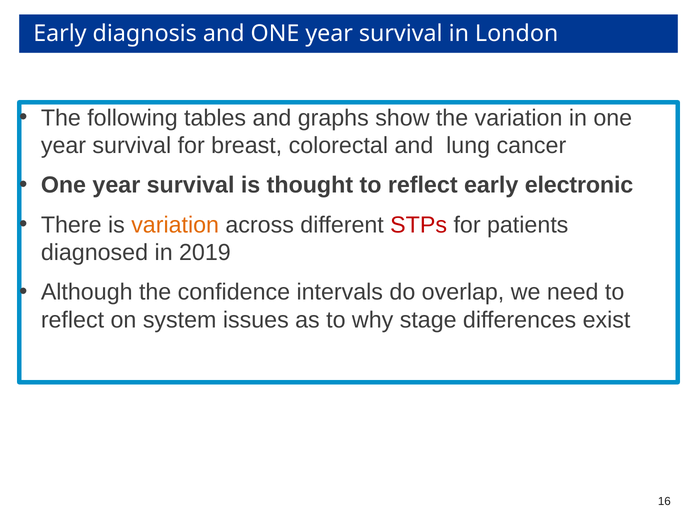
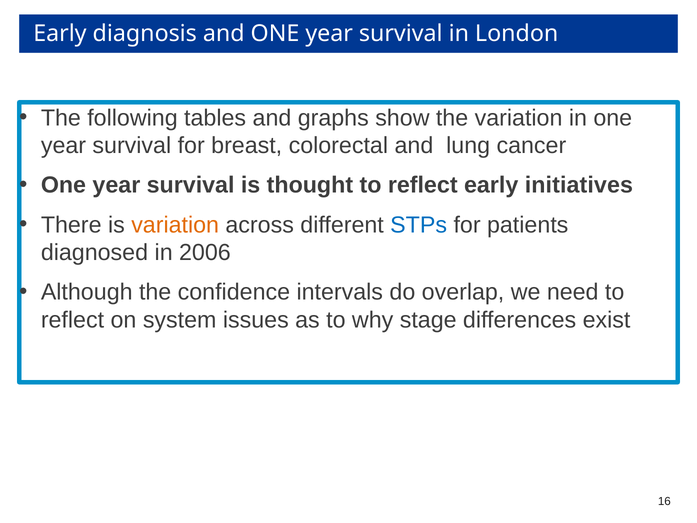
electronic: electronic -> initiatives
STPs colour: red -> blue
2019: 2019 -> 2006
